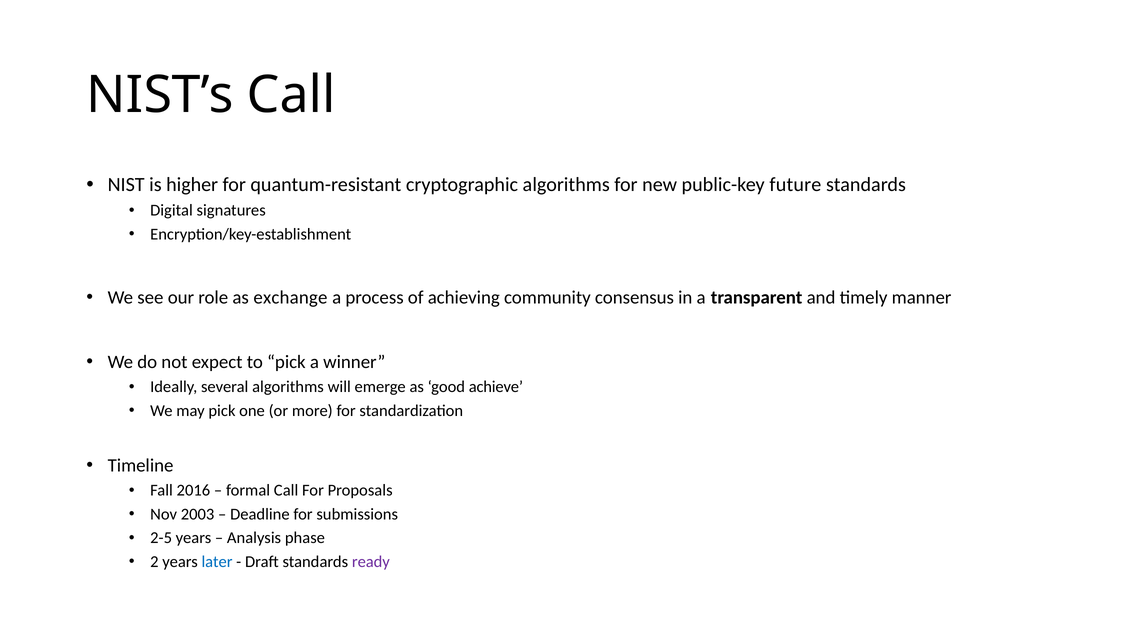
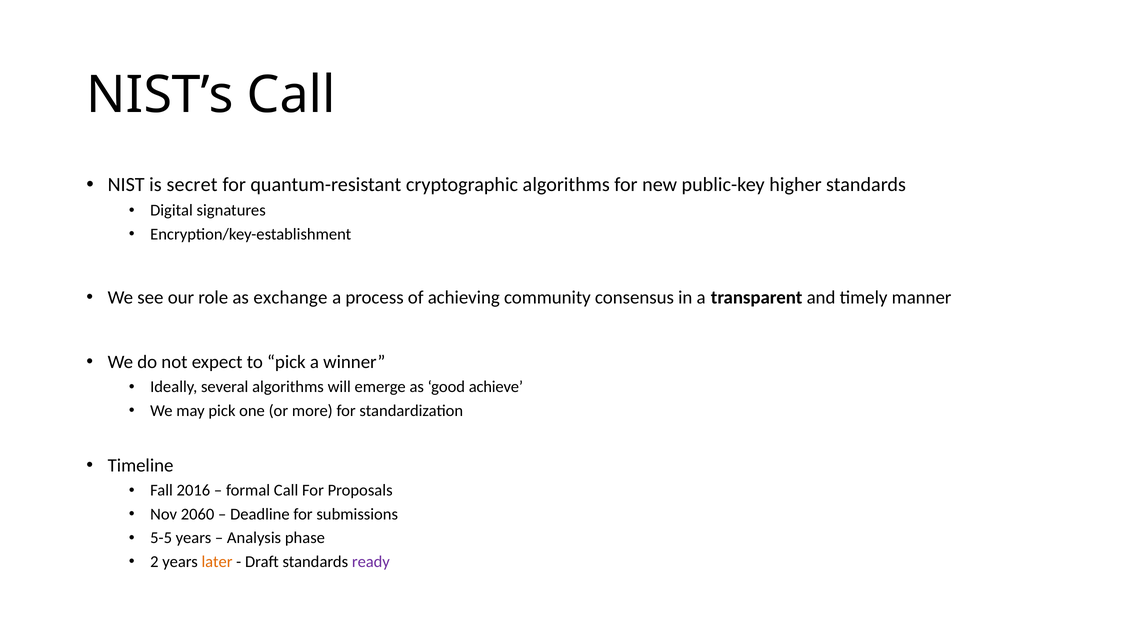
higher: higher -> secret
future: future -> higher
2003: 2003 -> 2060
2-5: 2-5 -> 5-5
later colour: blue -> orange
